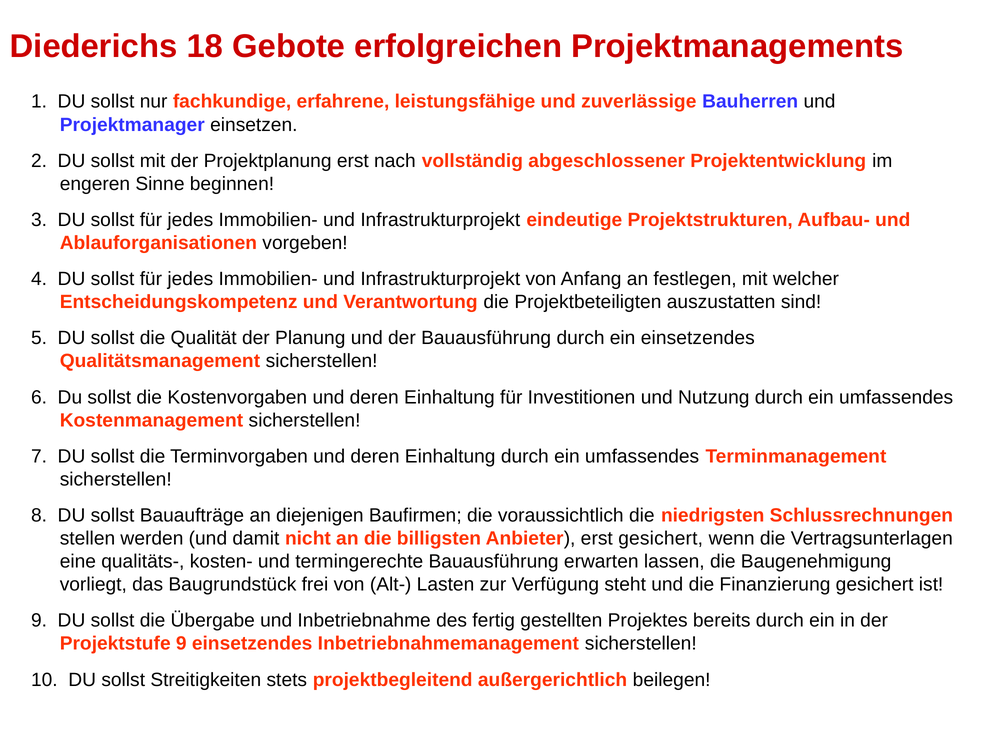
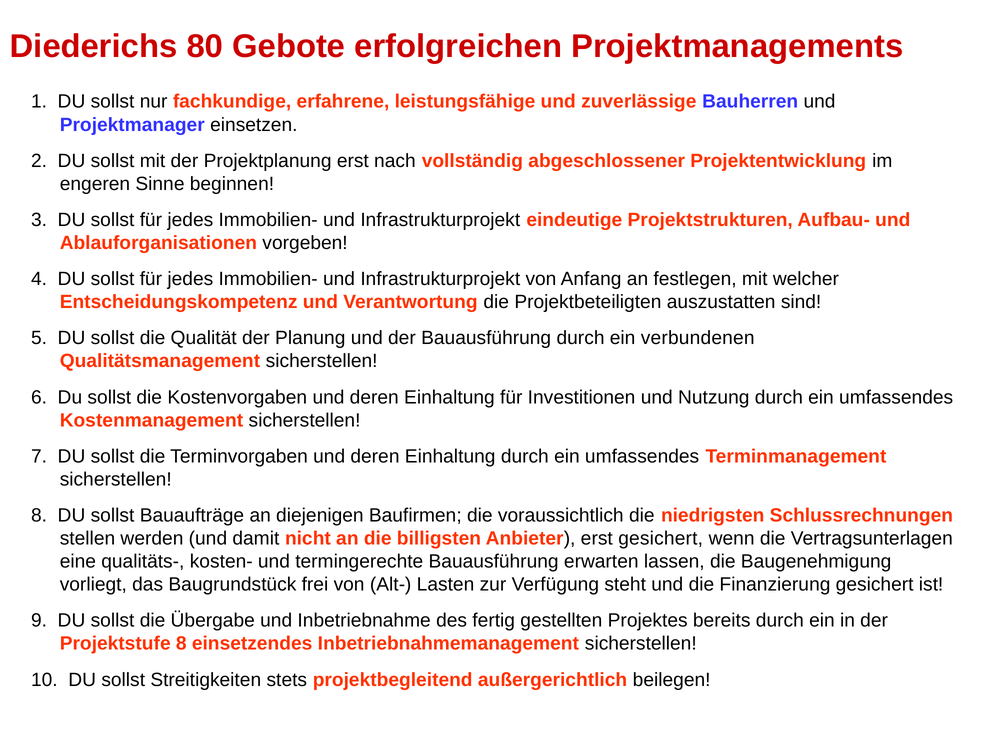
18: 18 -> 80
ein einsetzendes: einsetzendes -> verbundenen
Projektstufe 9: 9 -> 8
